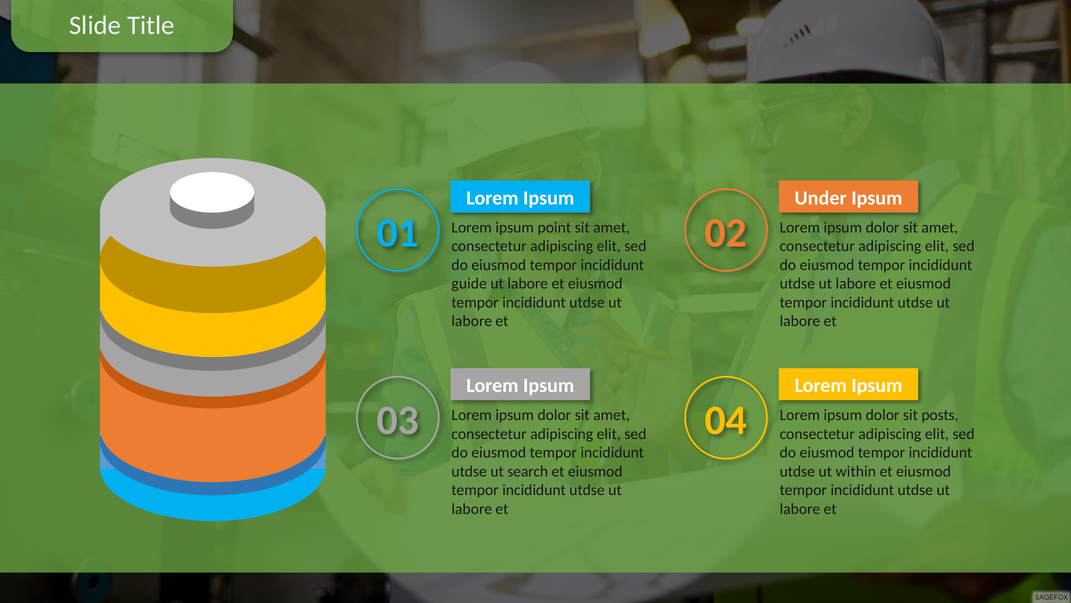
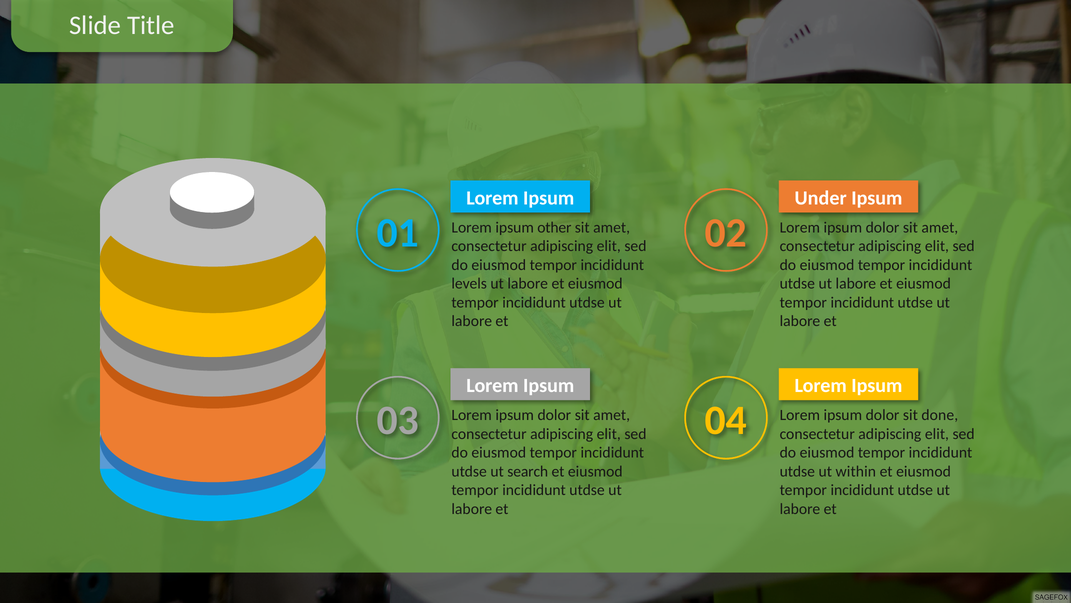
point: point -> other
guide: guide -> levels
posts: posts -> done
